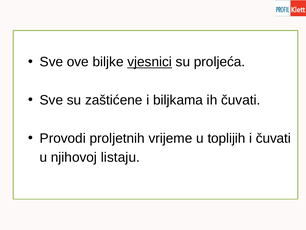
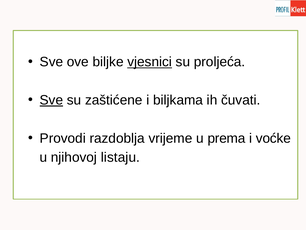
Sve at (51, 100) underline: none -> present
proljetnih: proljetnih -> razdoblja
toplijih: toplijih -> prema
i čuvati: čuvati -> voćke
